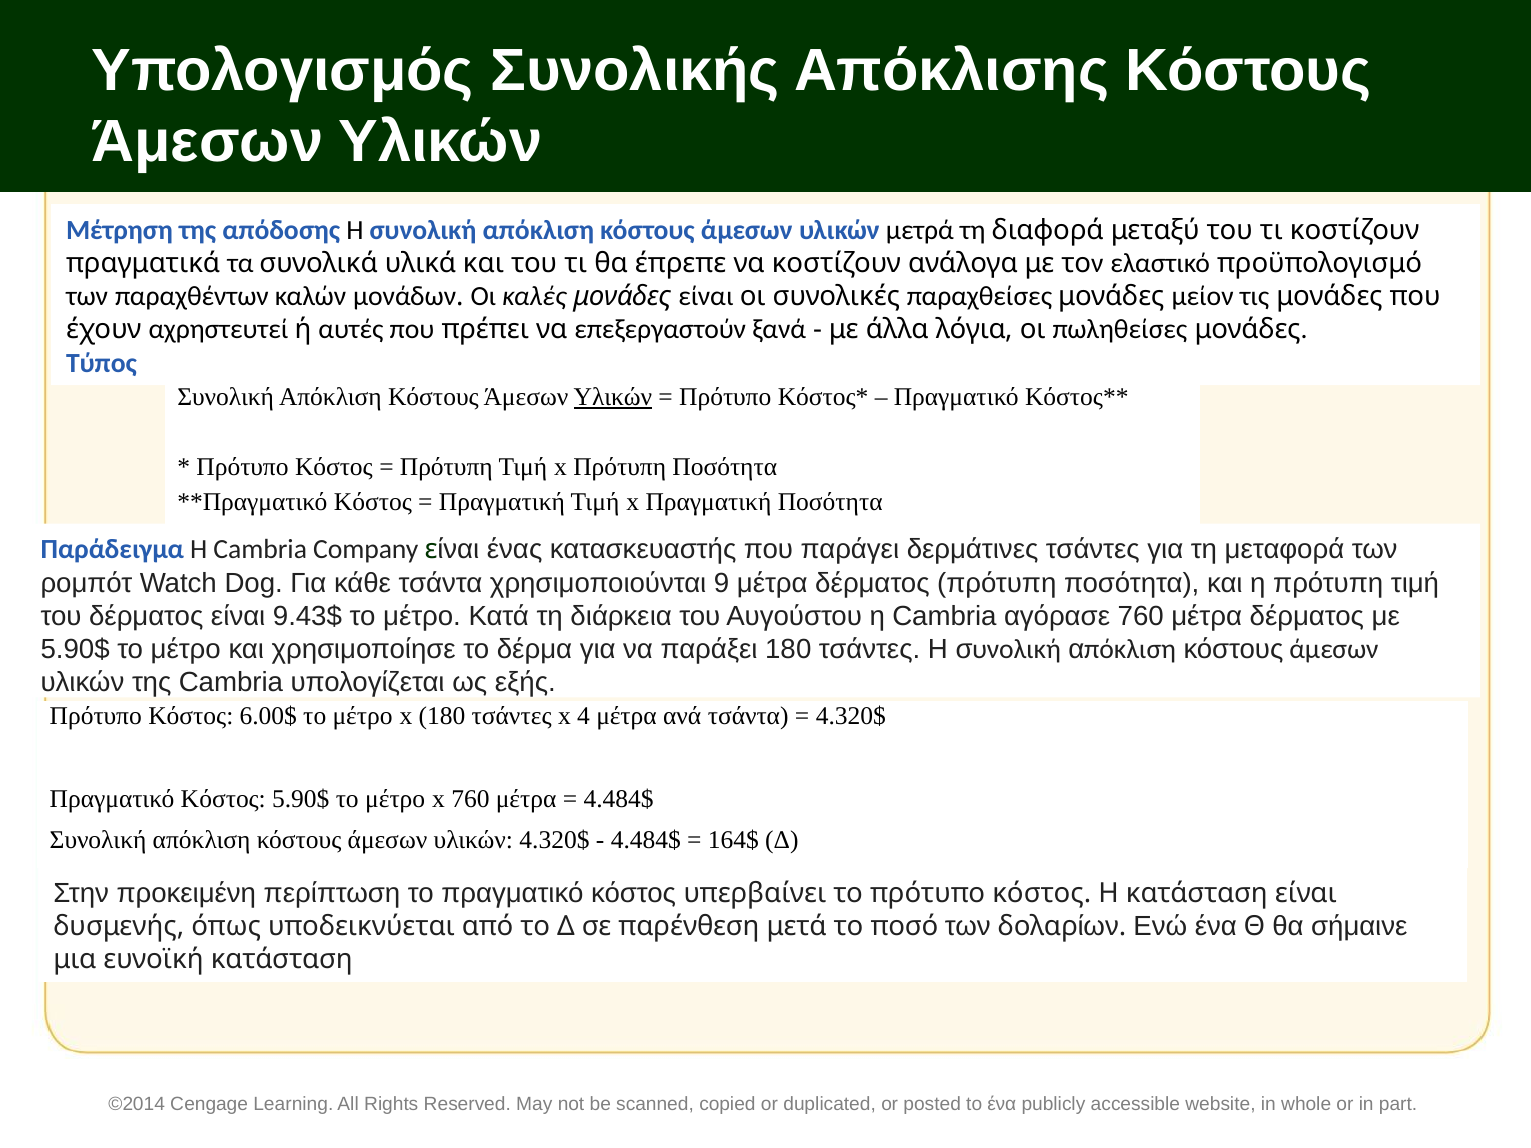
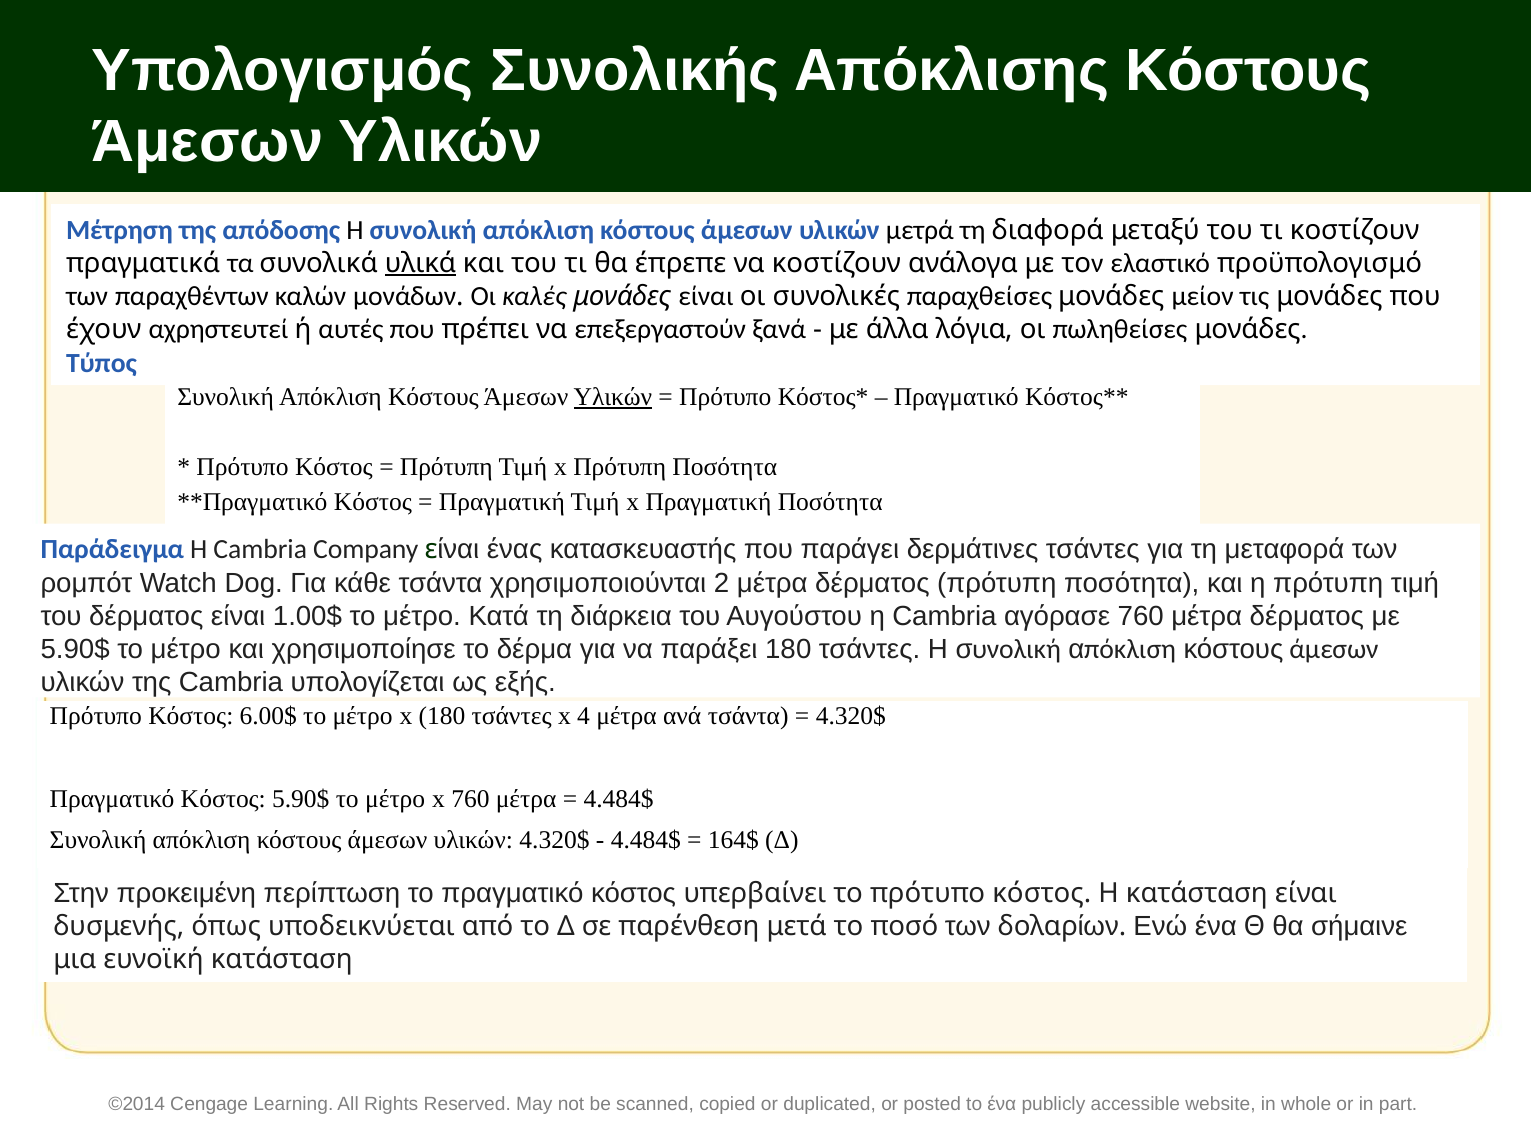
υλικά underline: none -> present
9: 9 -> 2
9.43$: 9.43$ -> 1.00$
